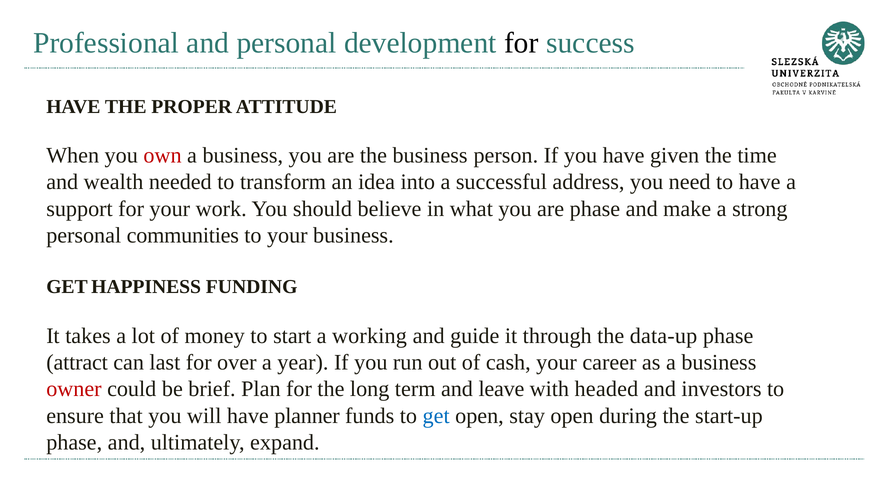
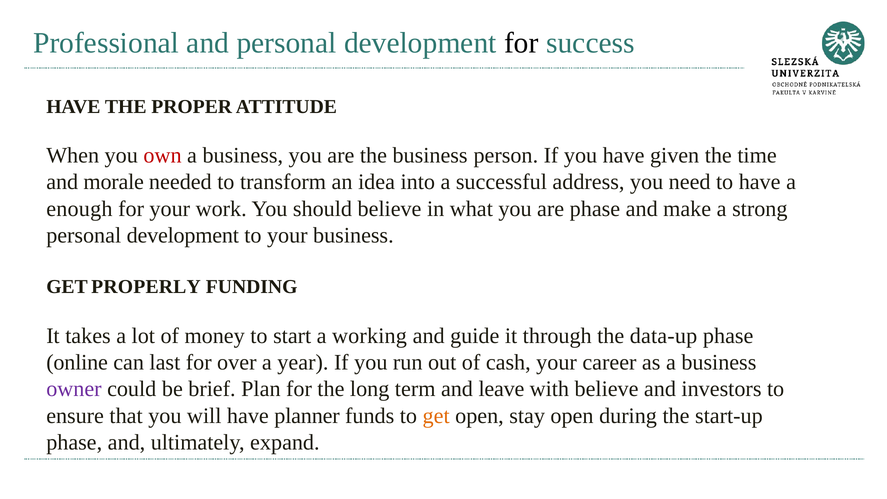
wealth: wealth -> morale
support: support -> enough
communities at (183, 235): communities -> development
HAPPINESS: HAPPINESS -> PROPERLY
attract: attract -> online
owner colour: red -> purple
with headed: headed -> believe
get at (436, 416) colour: blue -> orange
